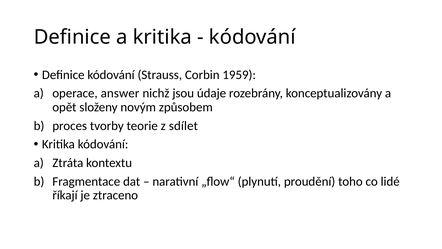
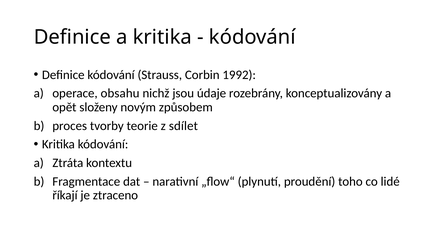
1959: 1959 -> 1992
answer: answer -> obsahu
